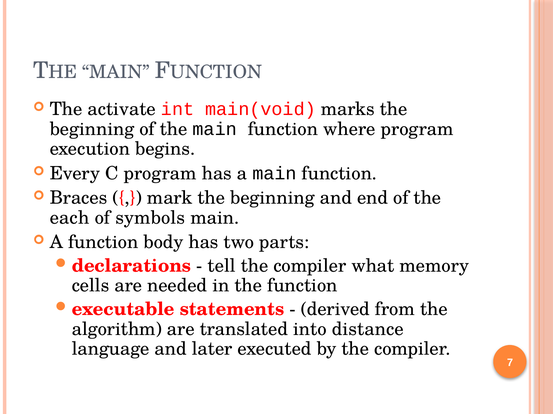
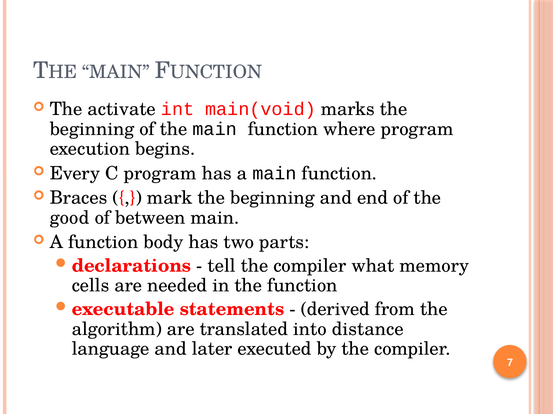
each: each -> good
symbols: symbols -> between
